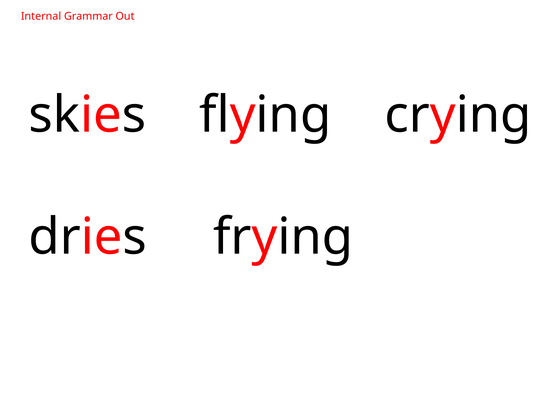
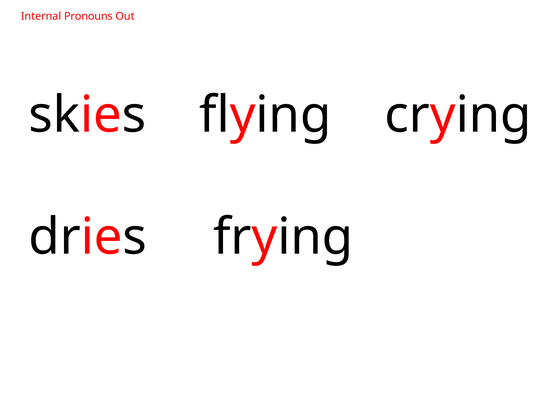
Grammar: Grammar -> Pronouns
